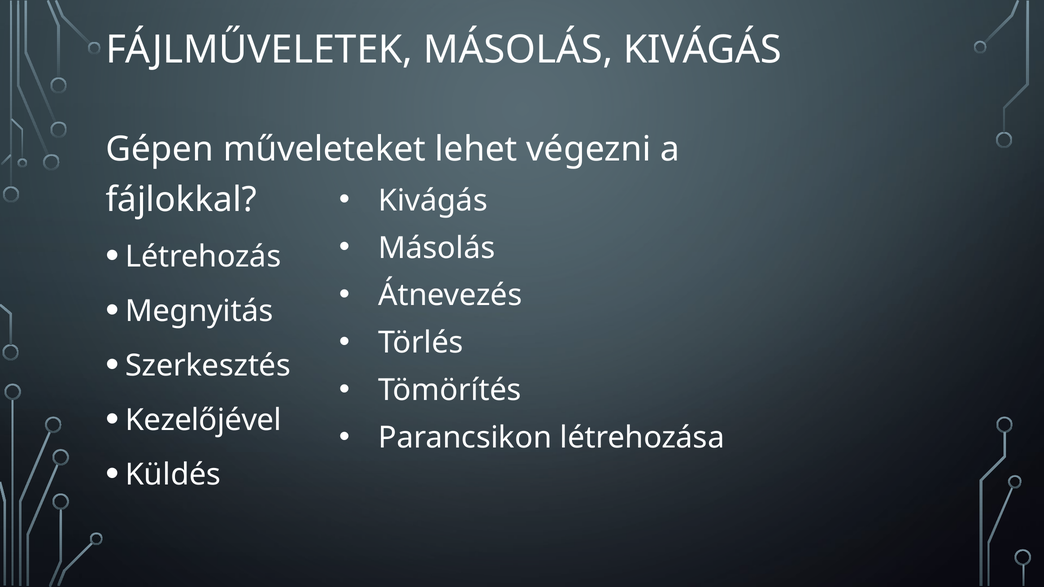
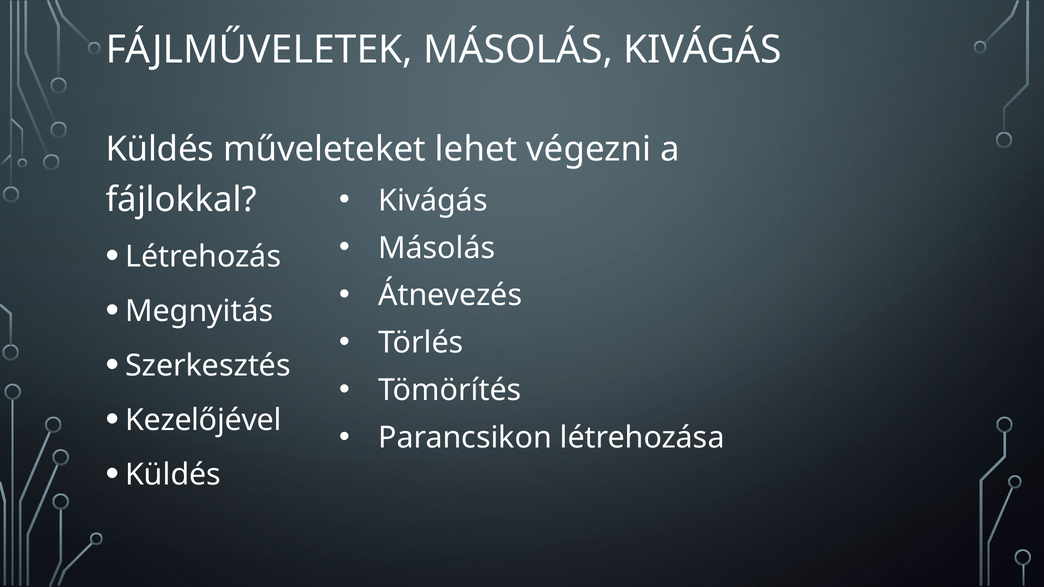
Gépen at (160, 150): Gépen -> Küldés
